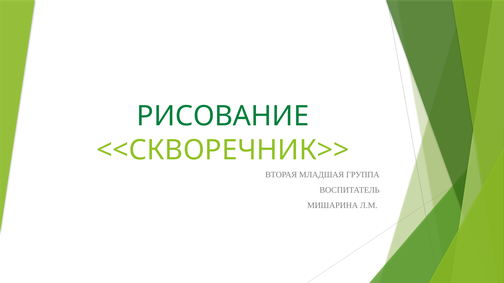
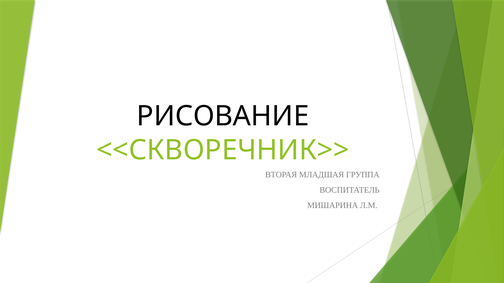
РИСОВАНИЕ colour: green -> black
